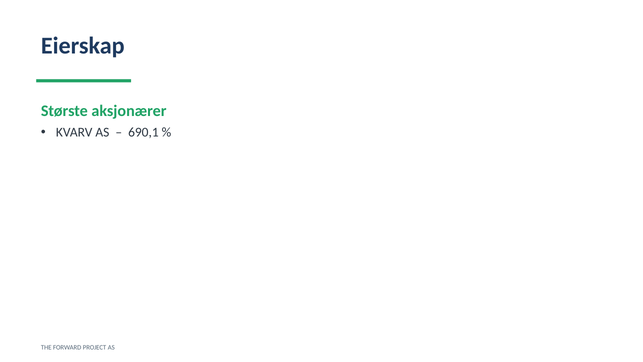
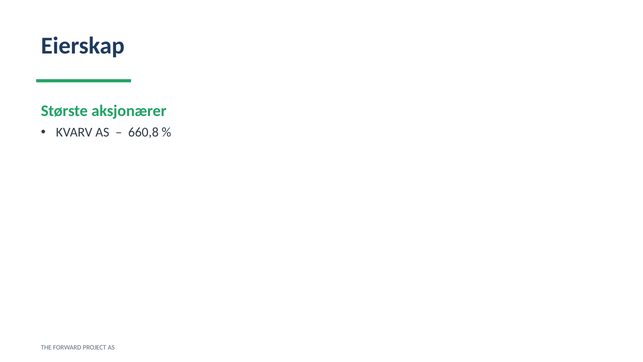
690,1: 690,1 -> 660,8
